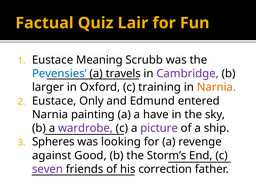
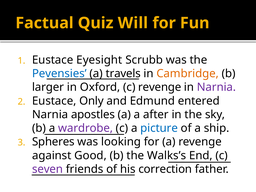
Lair: Lair -> Will
Meaning: Meaning -> Eyesight
Cambridge colour: purple -> orange
c training: training -> revenge
Narnia at (216, 87) colour: orange -> purple
painting: painting -> apostles
have: have -> after
picture colour: purple -> blue
Storm’s: Storm’s -> Walks’s
